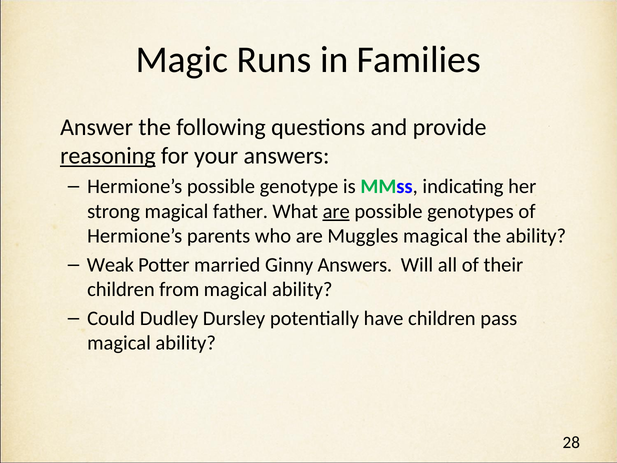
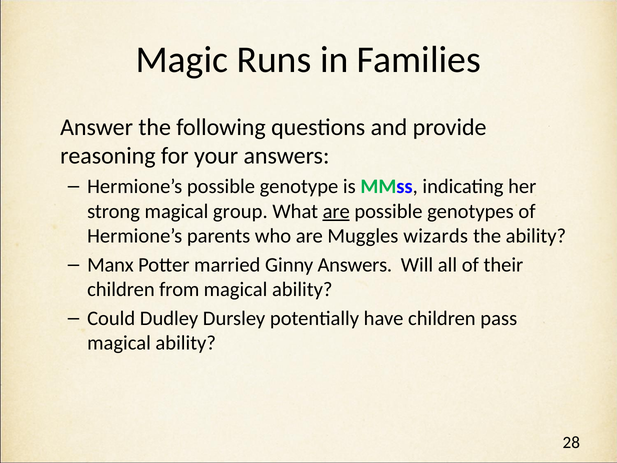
reasoning underline: present -> none
father: father -> group
Muggles magical: magical -> wizards
Weak: Weak -> Manx
